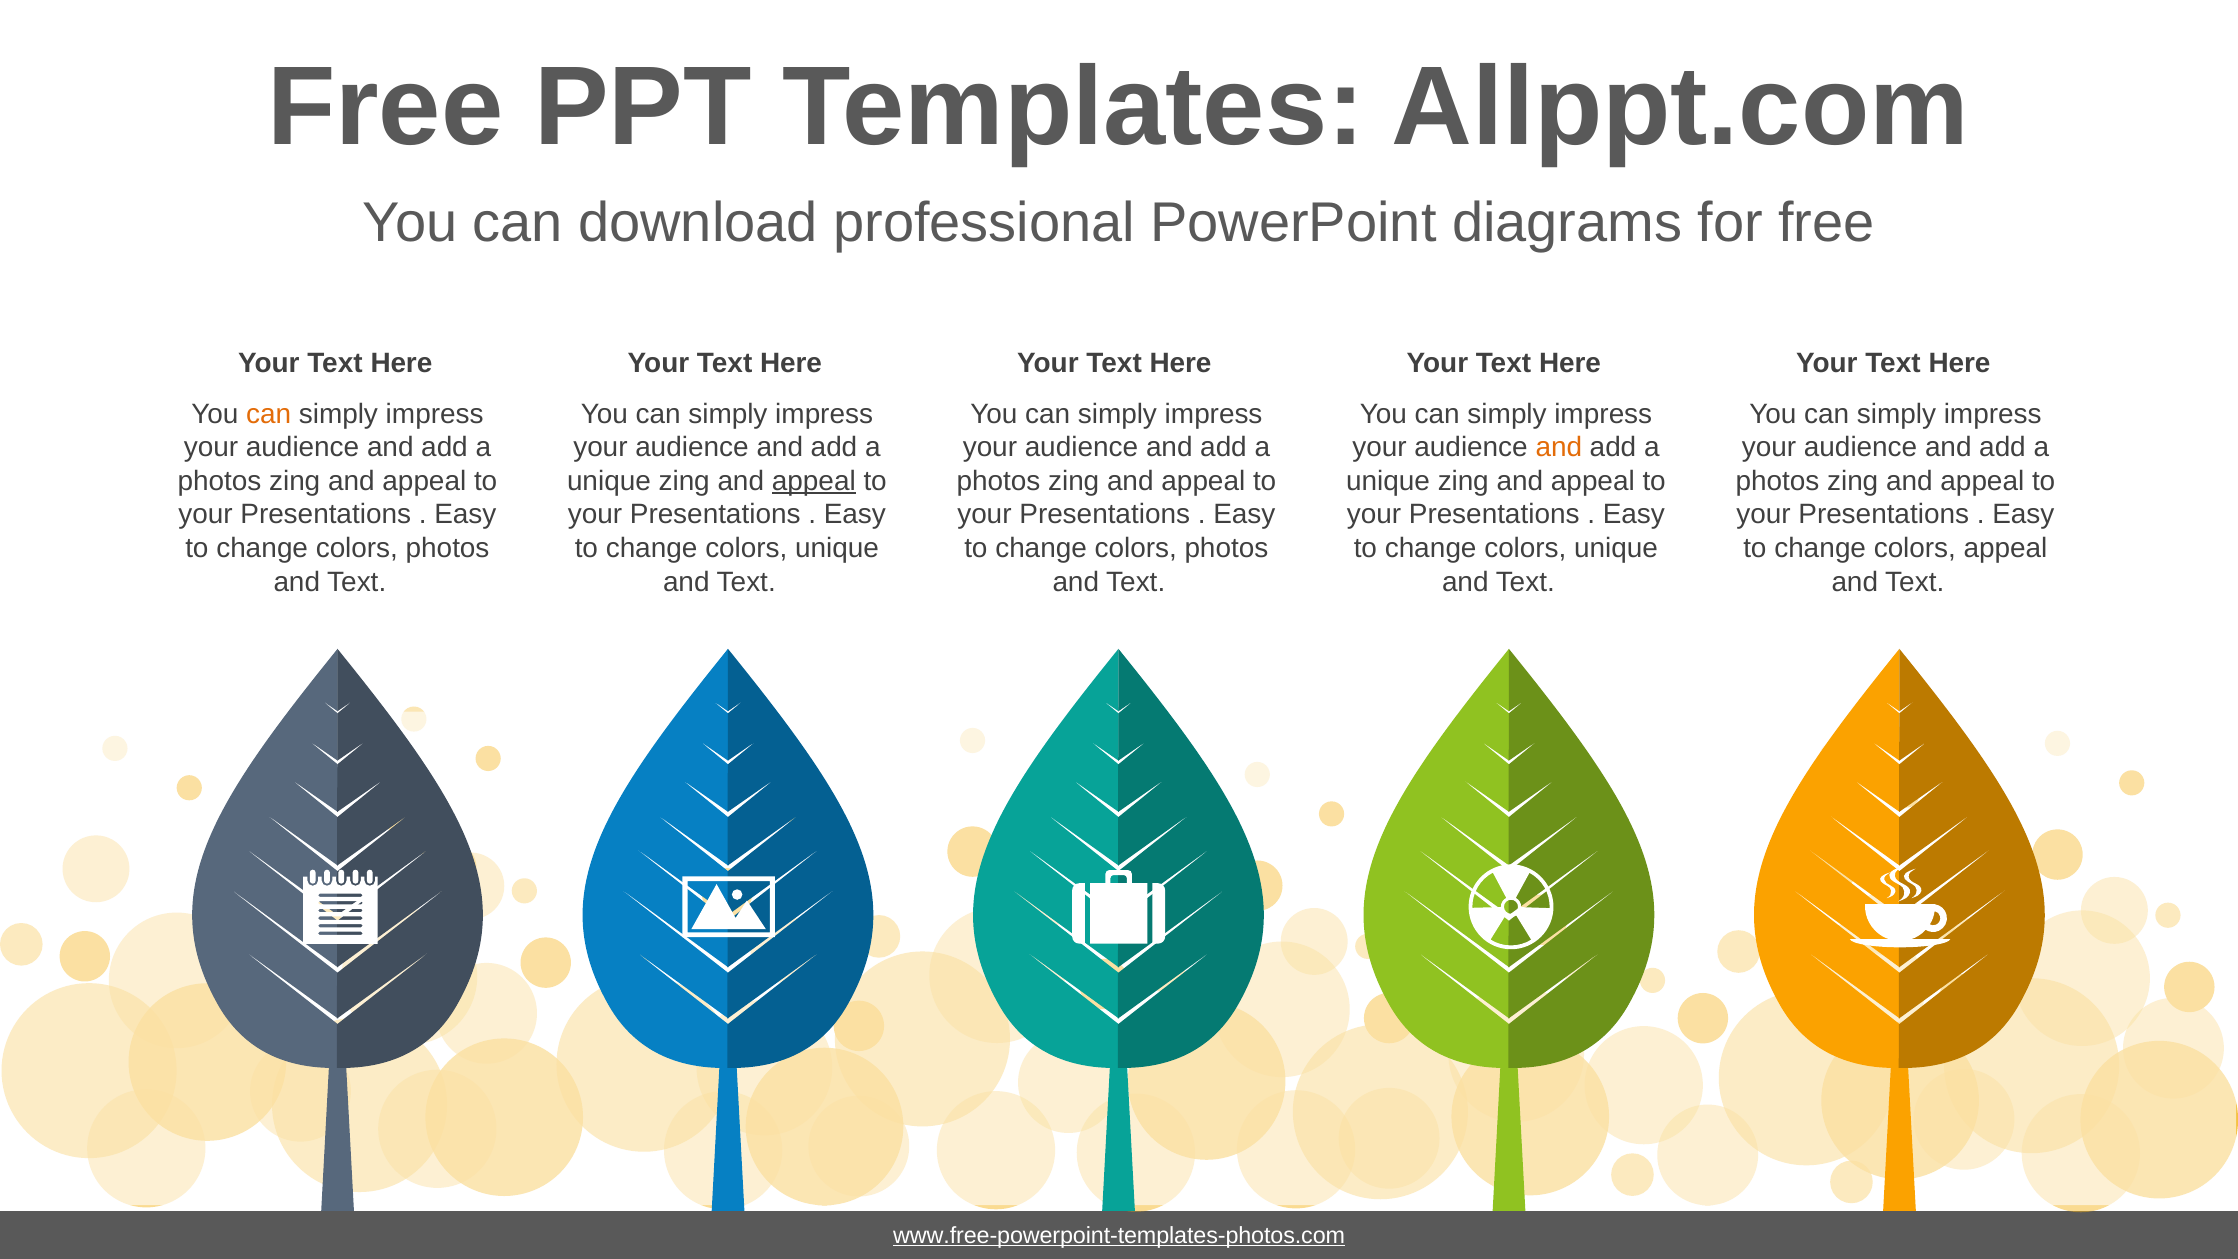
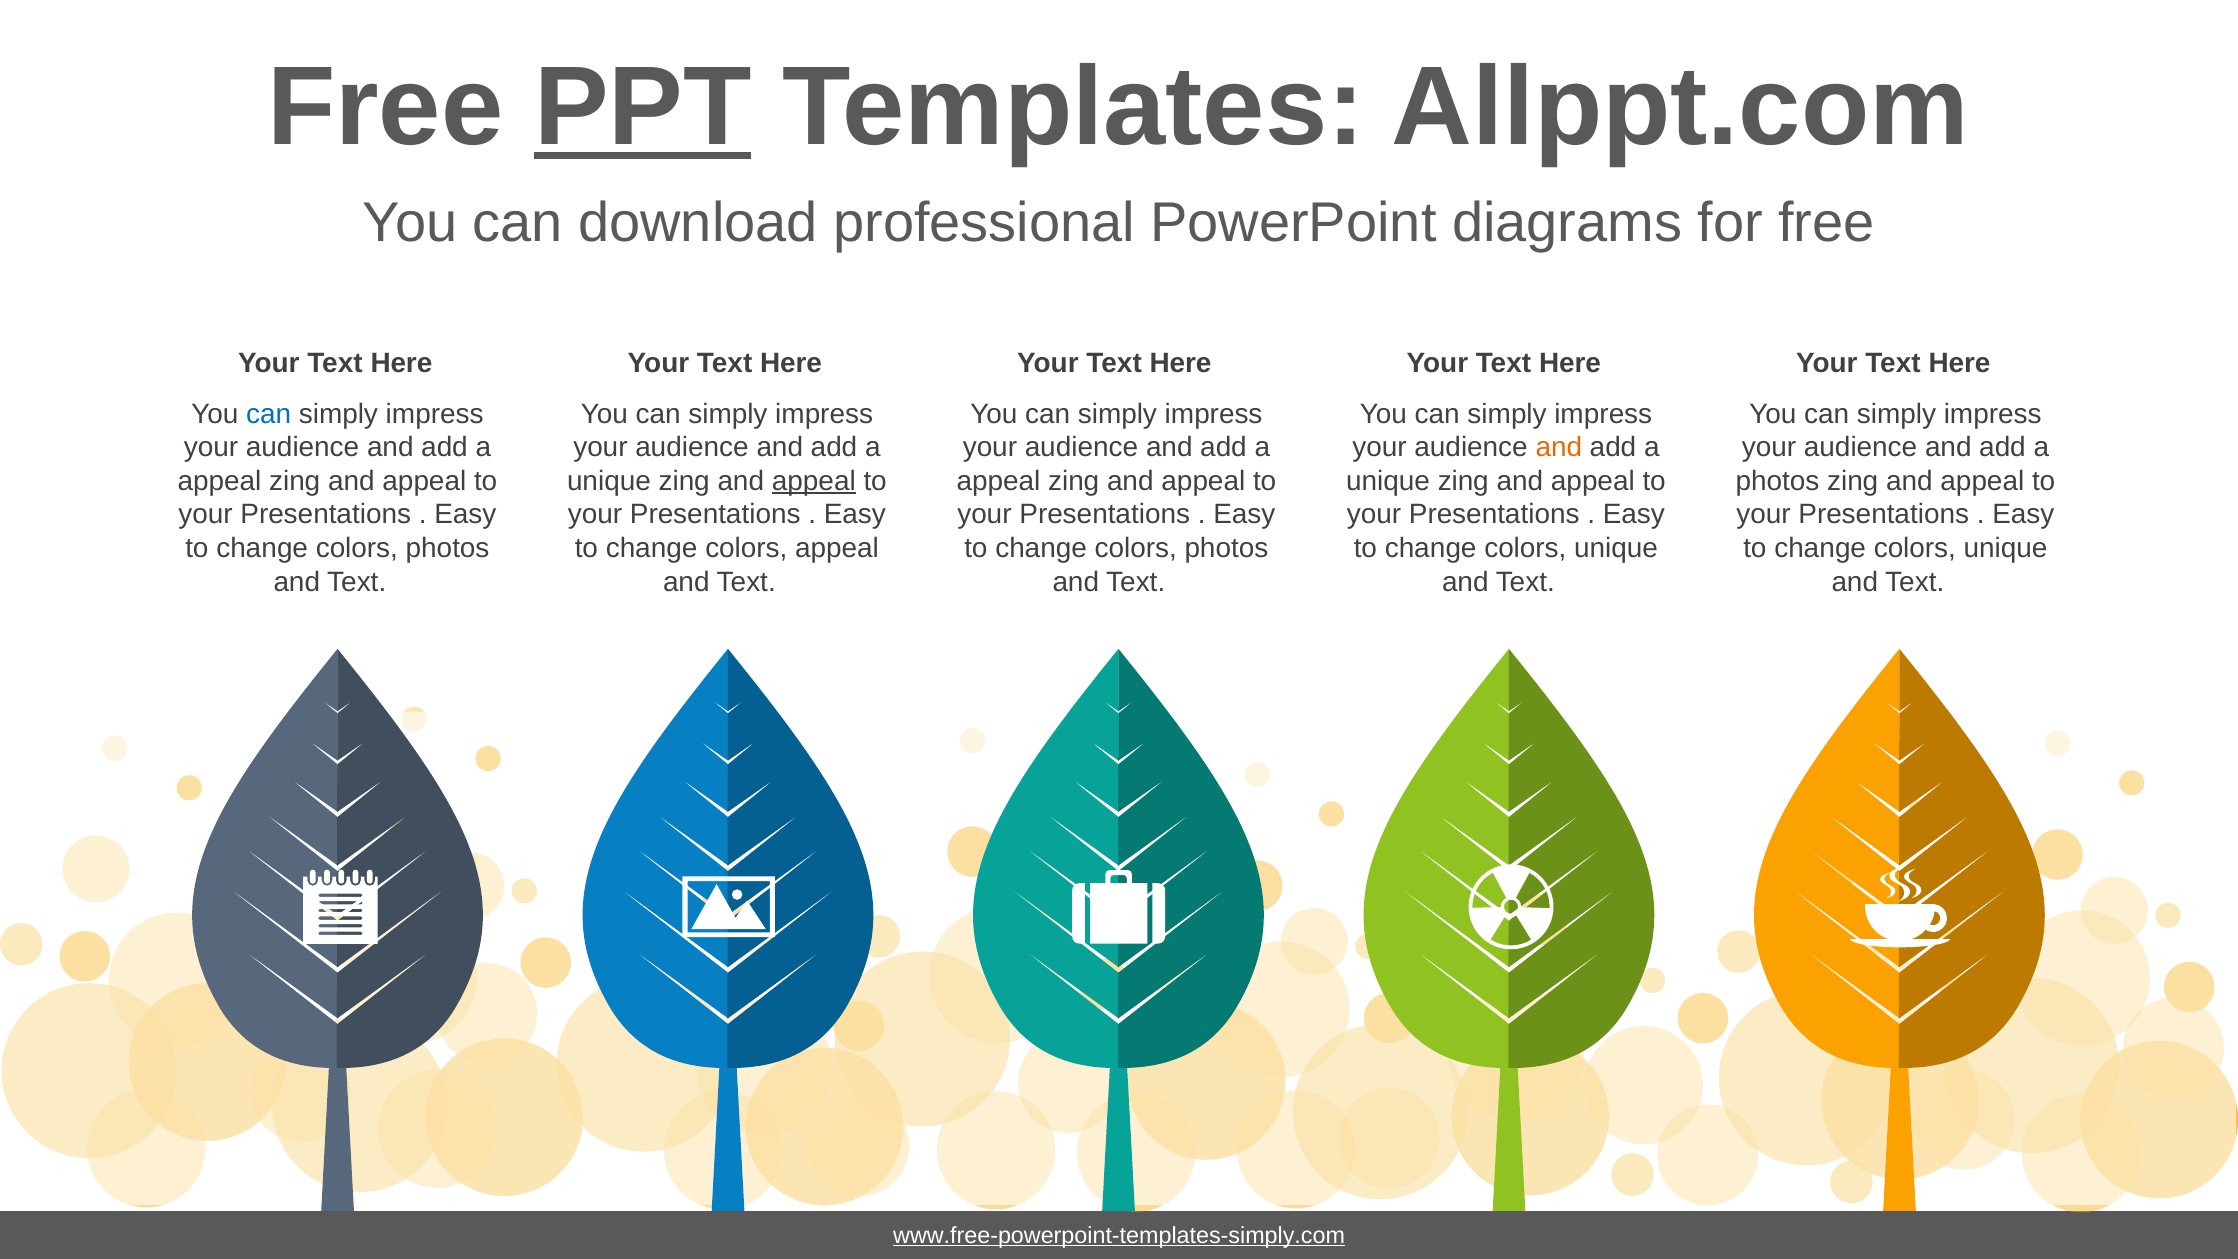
PPT underline: none -> present
can at (269, 414) colour: orange -> blue
photos at (219, 481): photos -> appeal
photos at (998, 481): photos -> appeal
unique at (837, 548): unique -> appeal
appeal at (2006, 548): appeal -> unique
www.free-powerpoint-templates-photos.com: www.free-powerpoint-templates-photos.com -> www.free-powerpoint-templates-simply.com
